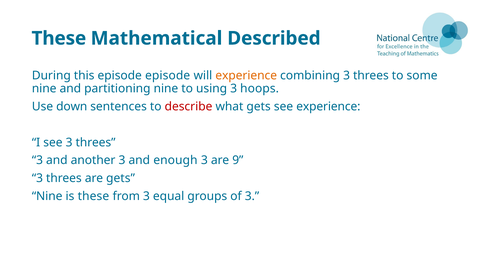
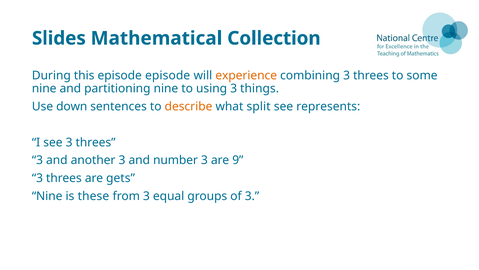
These at (59, 38): These -> Slides
Described: Described -> Collection
hoops: hoops -> things
describe colour: red -> orange
what gets: gets -> split
see experience: experience -> represents
enough: enough -> number
